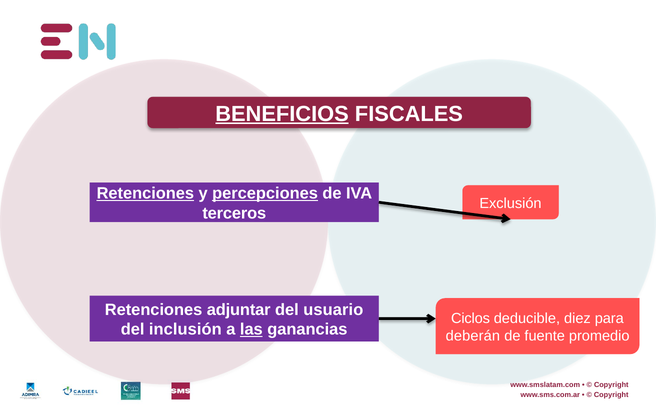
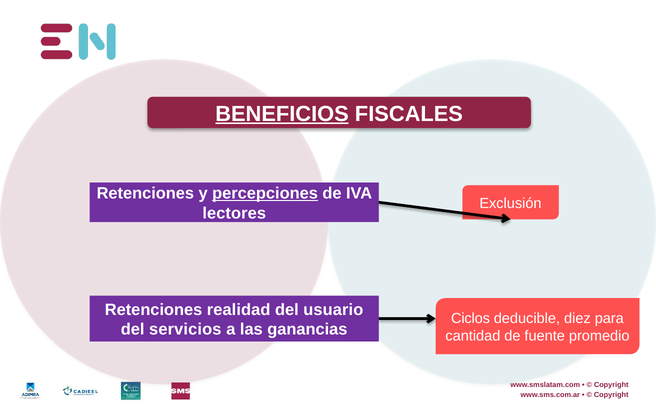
Retenciones at (145, 194) underline: present -> none
terceros: terceros -> lectores
adjuntar: adjuntar -> realidad
inclusión: inclusión -> servicios
las underline: present -> none
deberán: deberán -> cantidad
